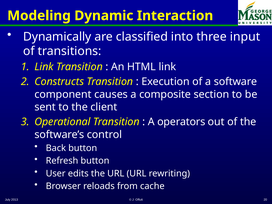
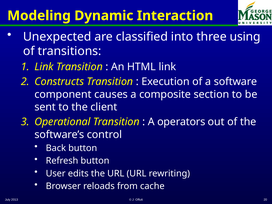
Dynamically: Dynamically -> Unexpected
input: input -> using
